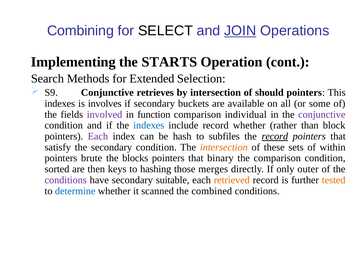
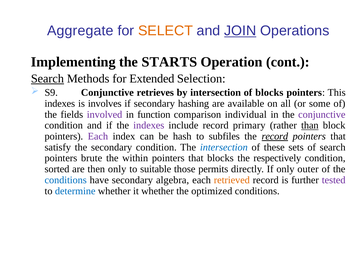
Combining: Combining -> Aggregate
SELECT colour: black -> orange
Search at (47, 79) underline: none -> present
of should: should -> blocks
buckets: buckets -> hashing
indexes at (149, 125) colour: blue -> purple
record whether: whether -> primary
than underline: none -> present
intersection at (224, 147) colour: orange -> blue
of within: within -> search
blocks: blocks -> within
that binary: binary -> blocks
the comparison: comparison -> respectively
then keys: keys -> only
hashing: hashing -> suitable
merges: merges -> permits
conditions at (66, 180) colour: purple -> blue
suitable: suitable -> algebra
tested colour: orange -> purple
it scanned: scanned -> whether
combined: combined -> optimized
